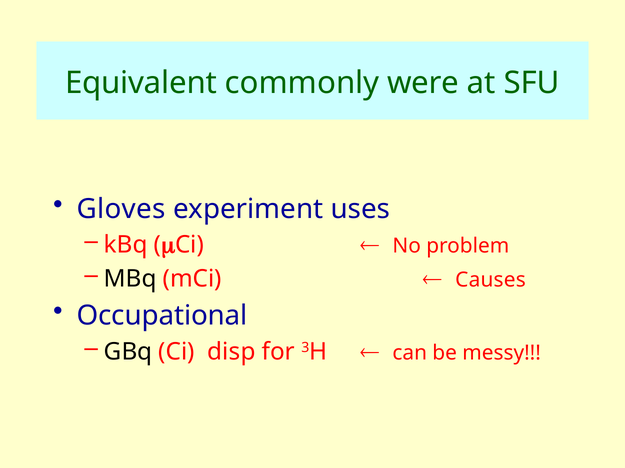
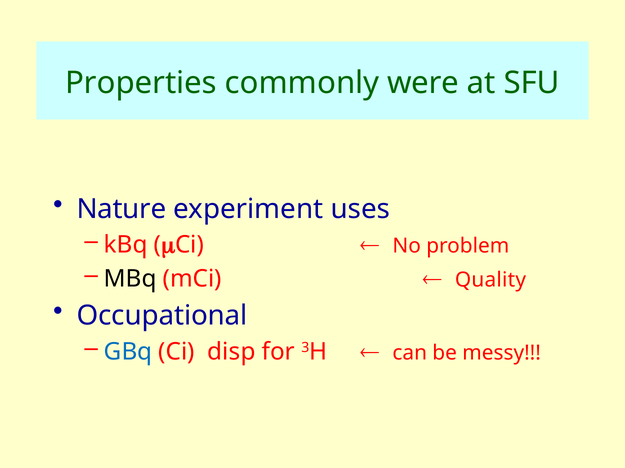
Equivalent: Equivalent -> Properties
Gloves: Gloves -> Nature
Causes: Causes -> Quality
GBq colour: black -> blue
